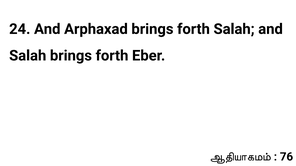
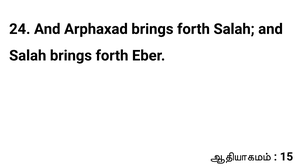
76: 76 -> 15
